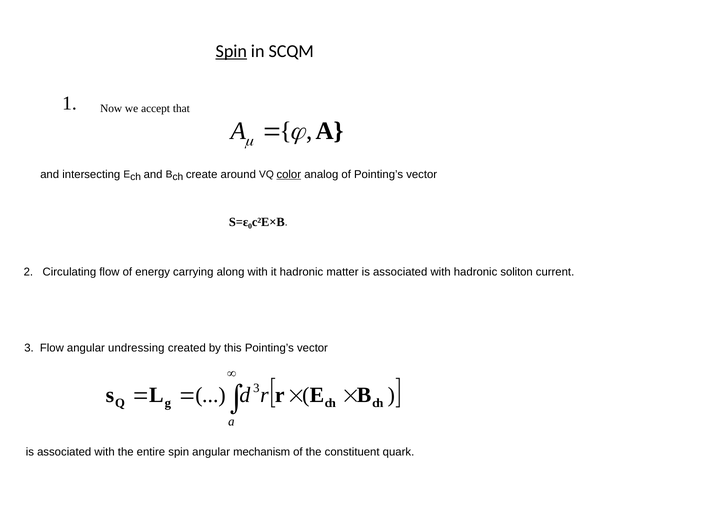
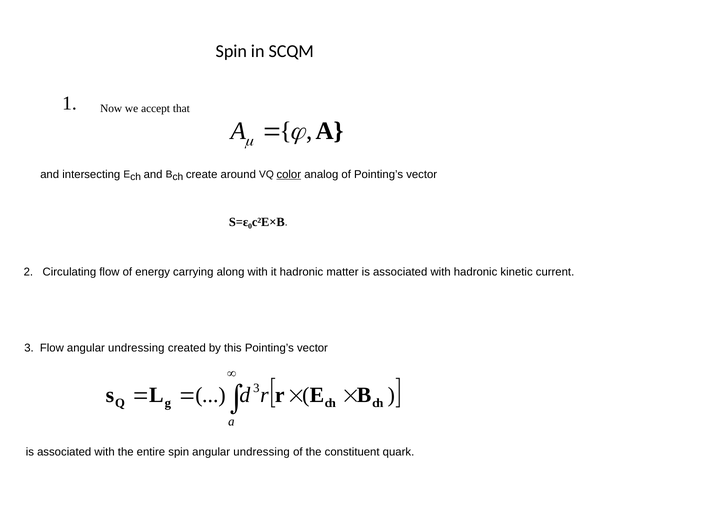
Spin at (231, 51) underline: present -> none
soliton: soliton -> kinetic
spin angular mechanism: mechanism -> undressing
